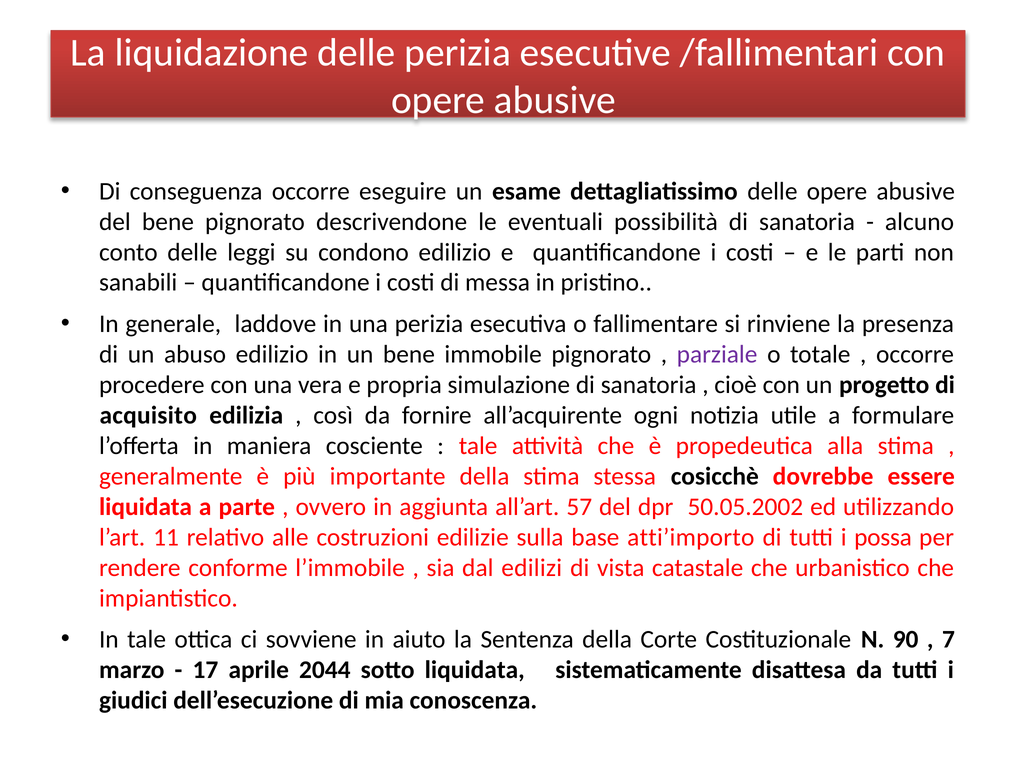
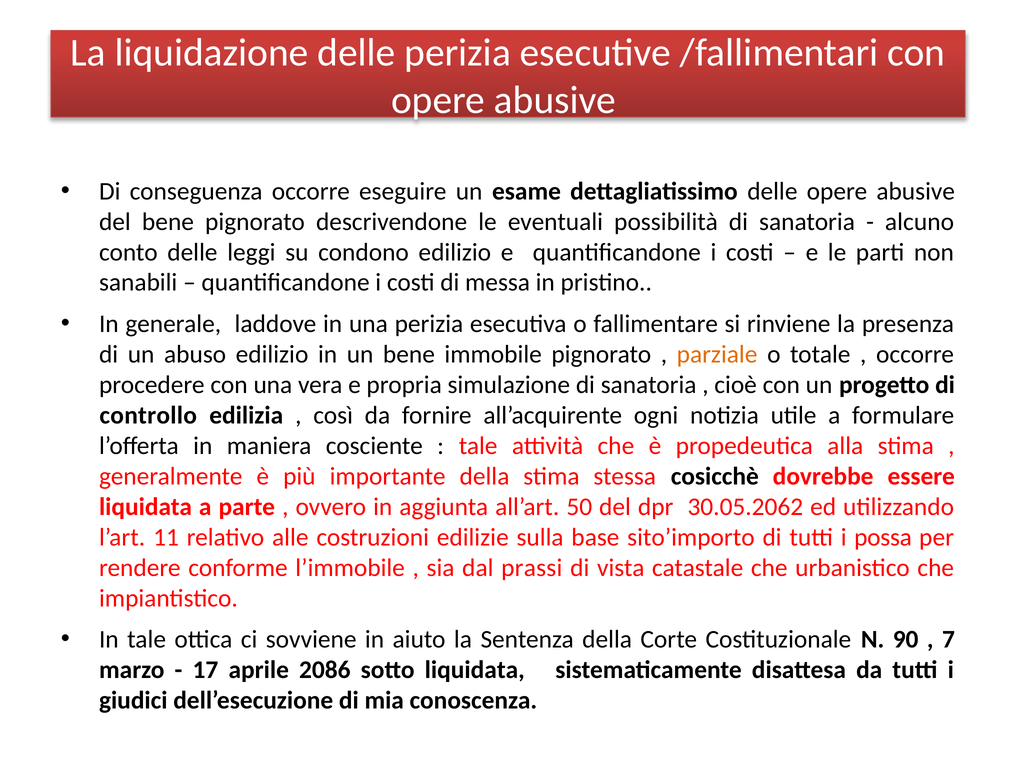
parziale colour: purple -> orange
acquisito: acquisito -> controllo
57: 57 -> 50
50.05.2002: 50.05.2002 -> 30.05.2062
atti’importo: atti’importo -> sito’importo
edilizi: edilizi -> prassi
2044: 2044 -> 2086
